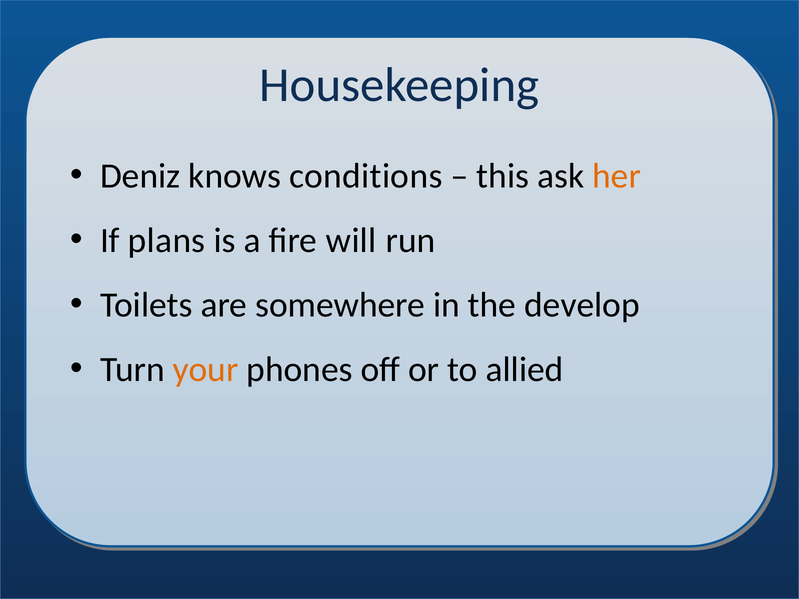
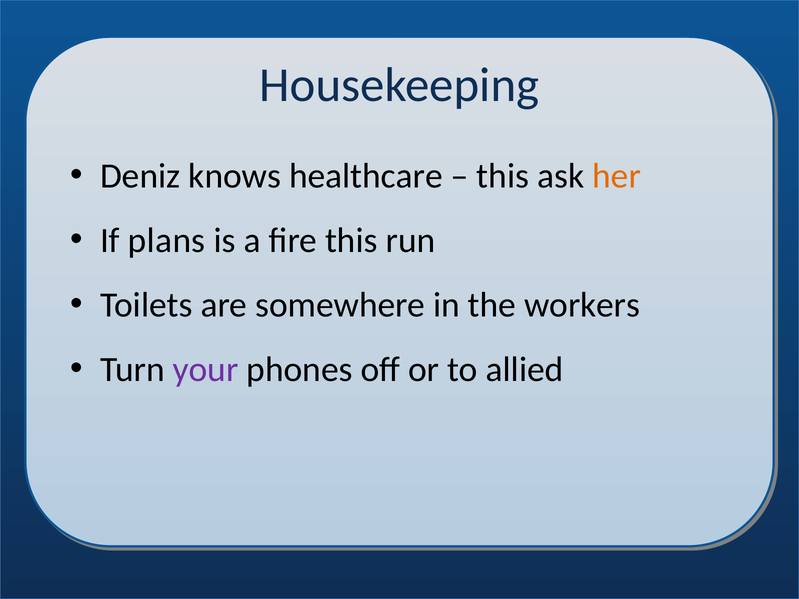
conditions: conditions -> healthcare
fire will: will -> this
develop: develop -> workers
your colour: orange -> purple
